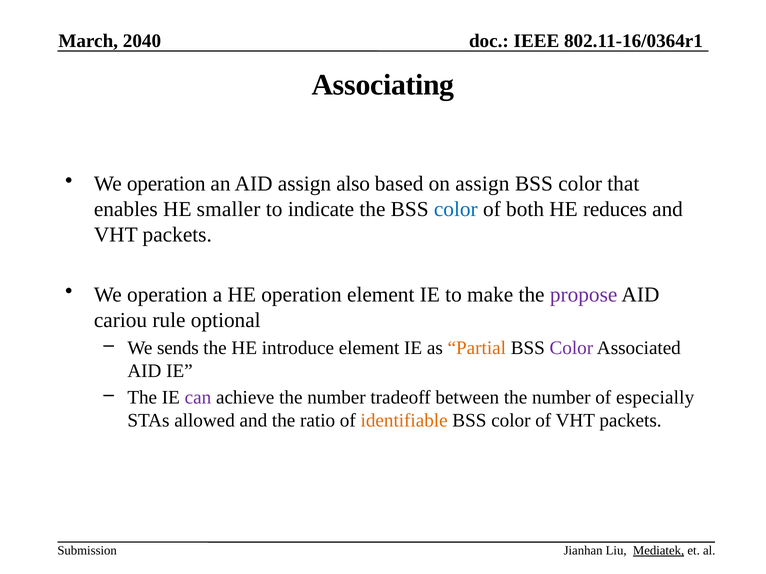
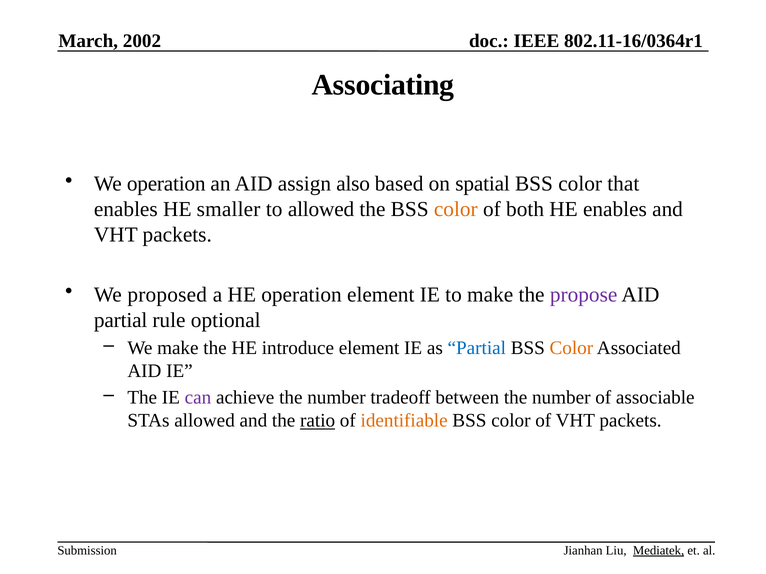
2040: 2040 -> 2002
on assign: assign -> spatial
to indicate: indicate -> allowed
color at (456, 210) colour: blue -> orange
HE reduces: reduces -> enables
operation at (167, 295): operation -> proposed
cariou at (121, 320): cariou -> partial
We sends: sends -> make
Partial at (477, 348) colour: orange -> blue
Color at (571, 348) colour: purple -> orange
especially: especially -> associable
ratio underline: none -> present
